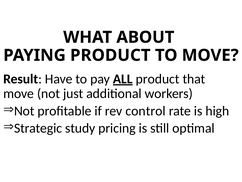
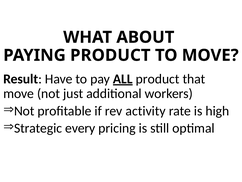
control: control -> activity
study: study -> every
